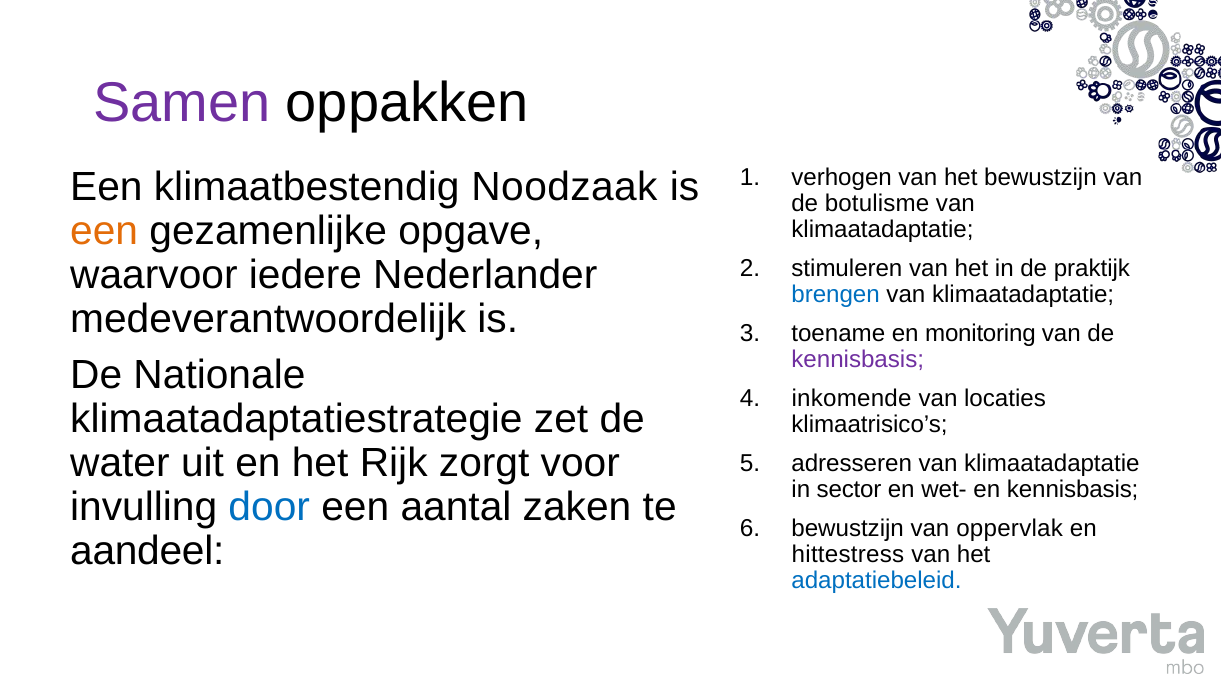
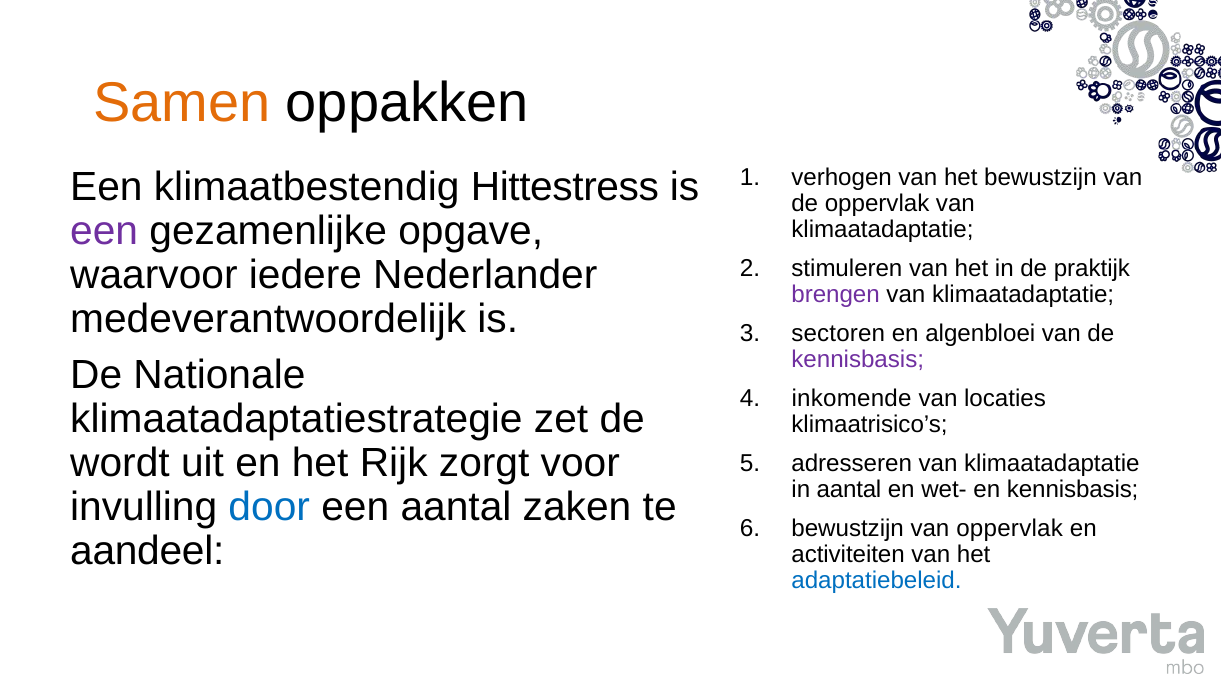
Samen colour: purple -> orange
Noodzaak: Noodzaak -> Hittestress
de botulisme: botulisme -> oppervlak
een at (104, 231) colour: orange -> purple
brengen colour: blue -> purple
toename: toename -> sectoren
monitoring: monitoring -> algenbloei
water: water -> wordt
in sector: sector -> aantal
hittestress: hittestress -> activiteiten
